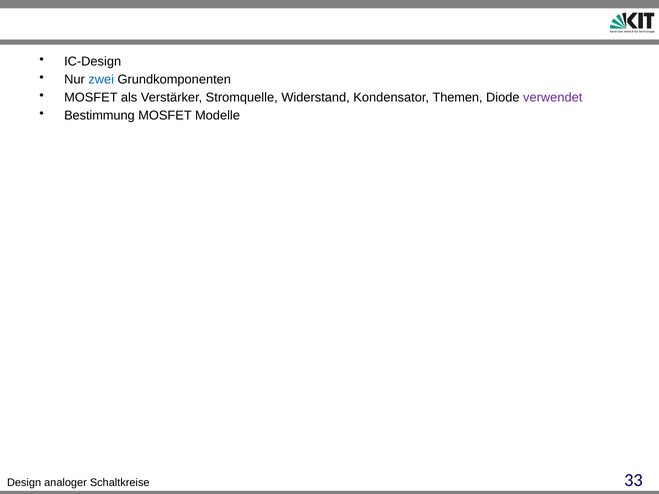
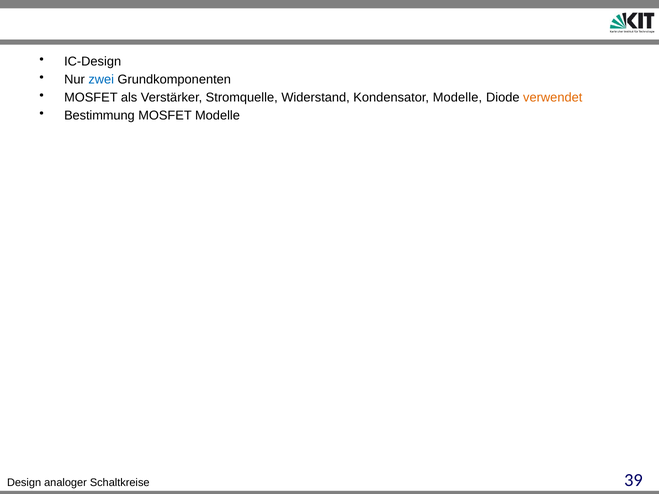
Kondensator Themen: Themen -> Modelle
verwendet colour: purple -> orange
33: 33 -> 39
